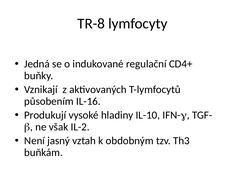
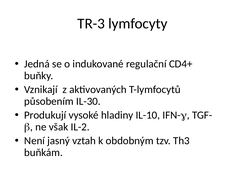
TR-8: TR-8 -> TR-3
IL-16: IL-16 -> IL-30
